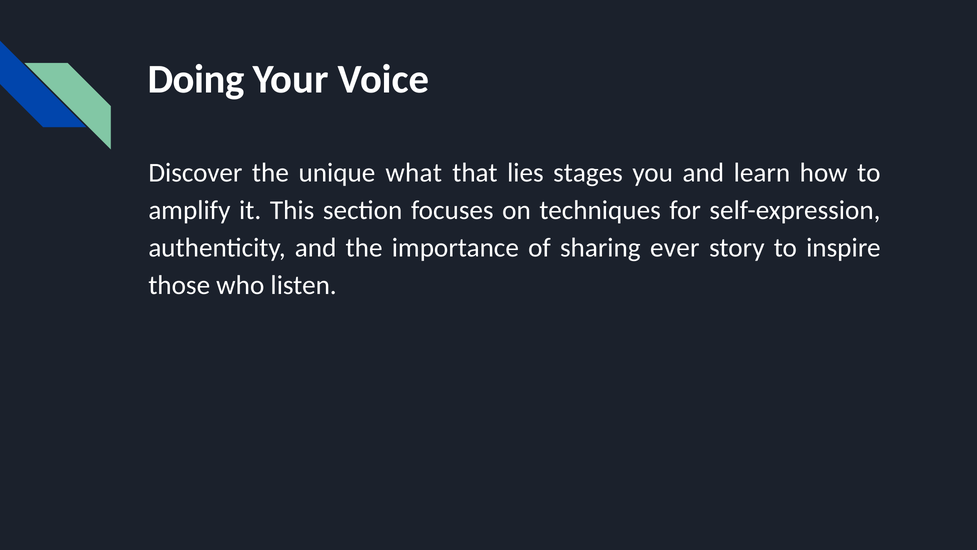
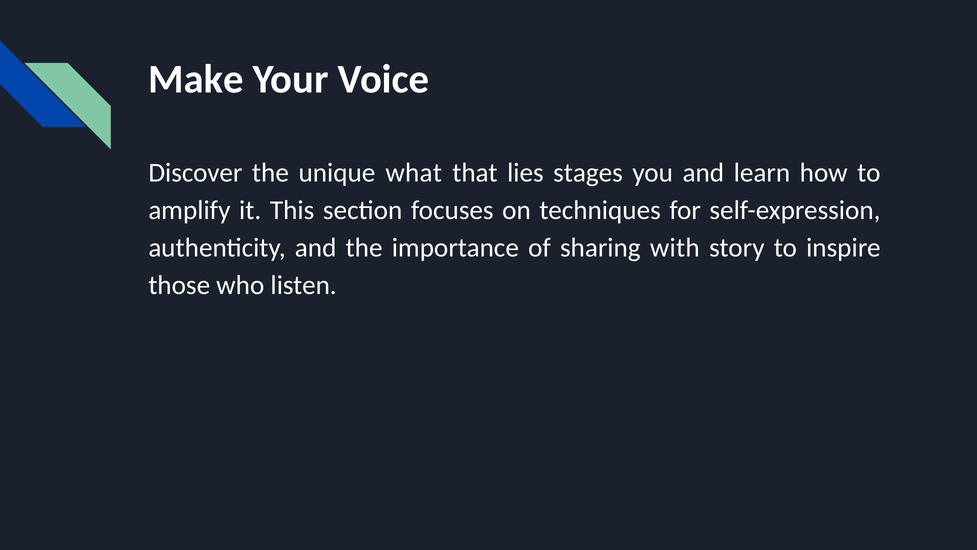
Doing: Doing -> Make
ever: ever -> with
